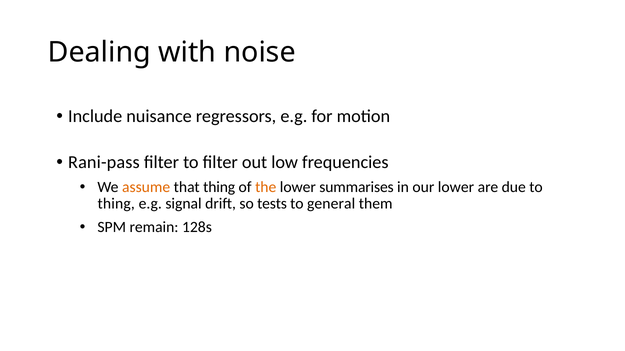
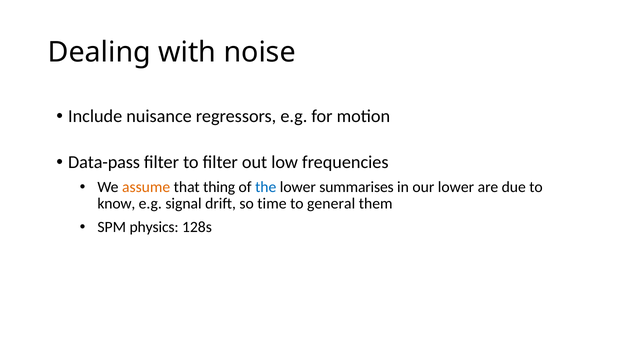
Rani-pass: Rani-pass -> Data-pass
the colour: orange -> blue
thing at (116, 204): thing -> know
tests: tests -> time
remain: remain -> physics
